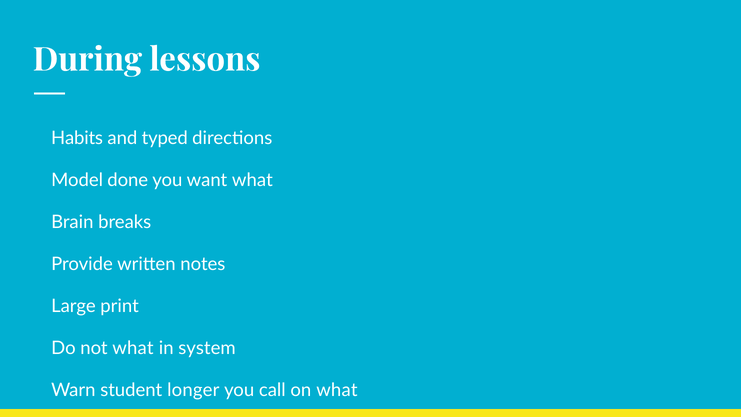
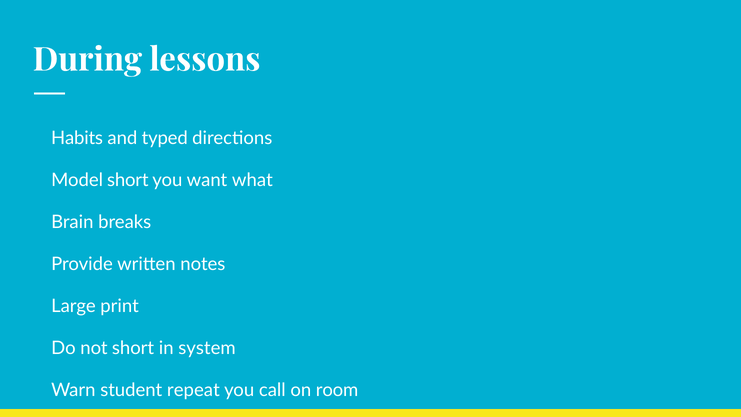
Model done: done -> short
not what: what -> short
longer: longer -> repeat
on what: what -> room
